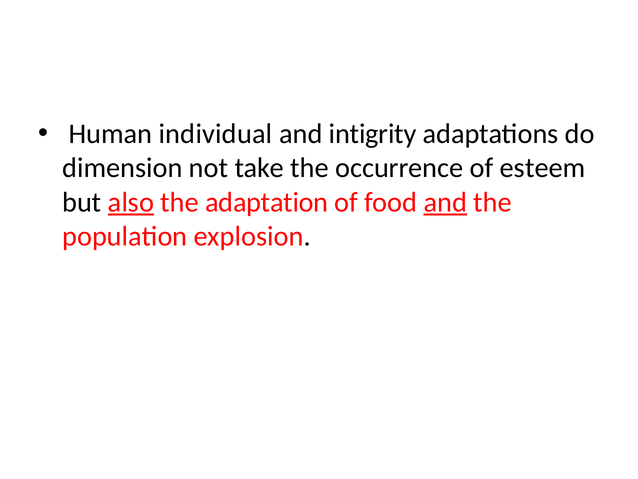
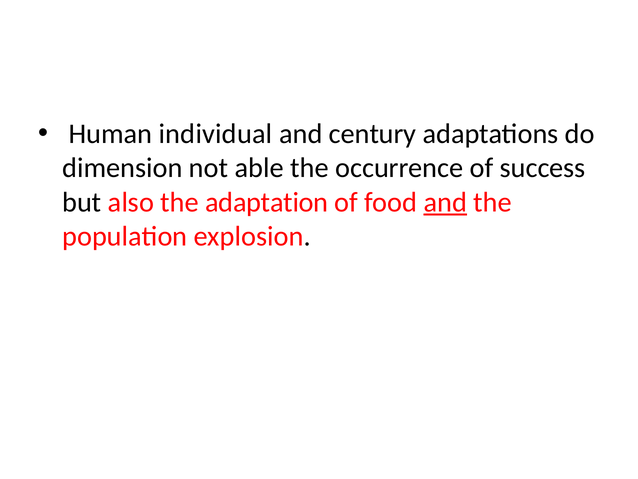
intigrity: intigrity -> century
take: take -> able
esteem: esteem -> success
also underline: present -> none
